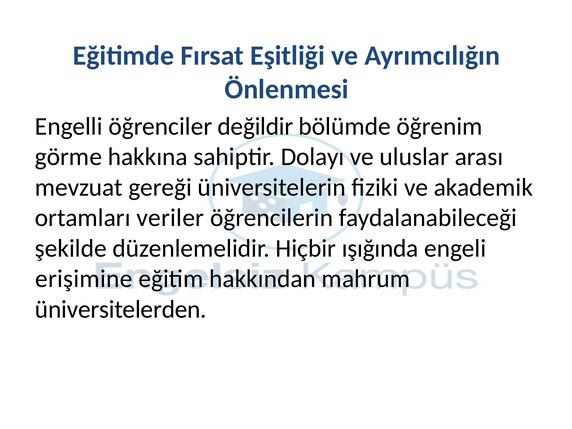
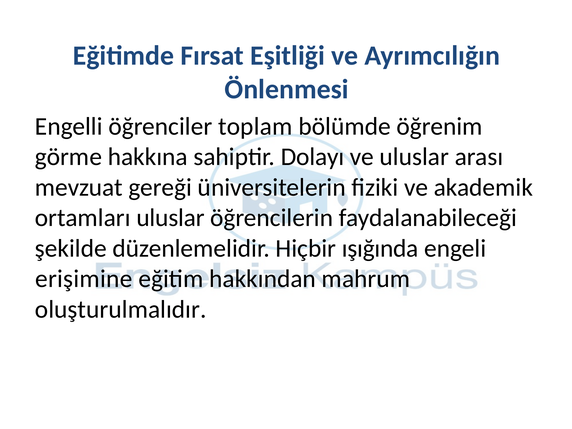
değildir: değildir -> toplam
ortamları veriler: veriler -> uluslar
üniversitelerden: üniversitelerden -> oluşturulmalıdır
